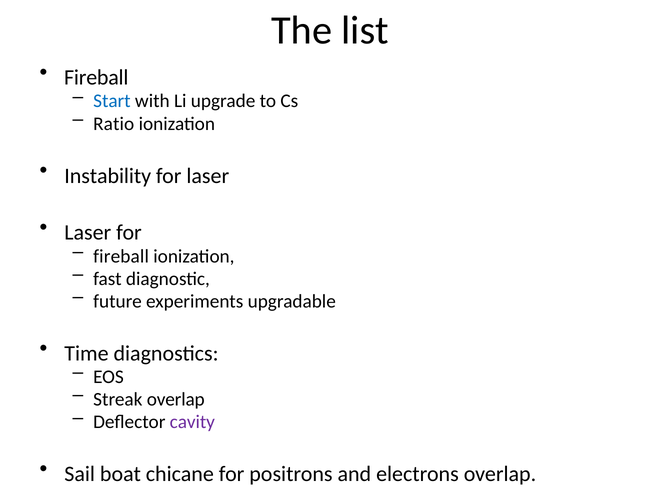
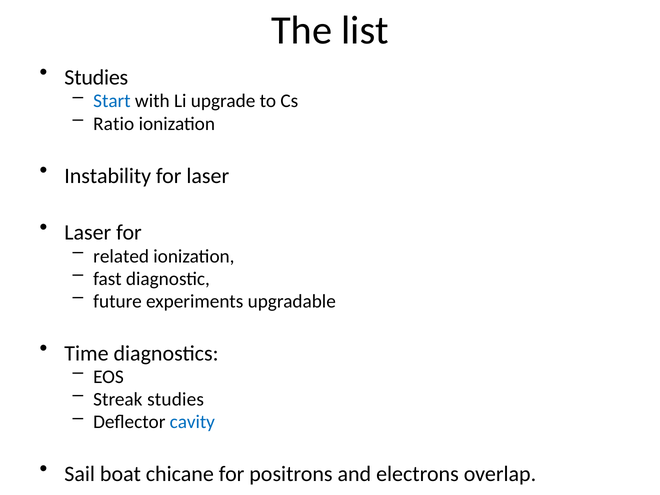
Fireball at (96, 78): Fireball -> Studies
fireball at (121, 256): fireball -> related
Streak overlap: overlap -> studies
cavity colour: purple -> blue
